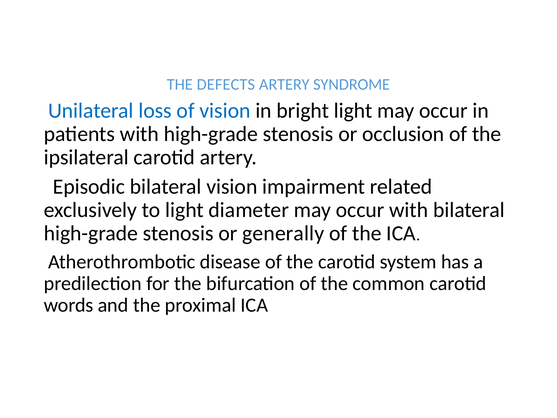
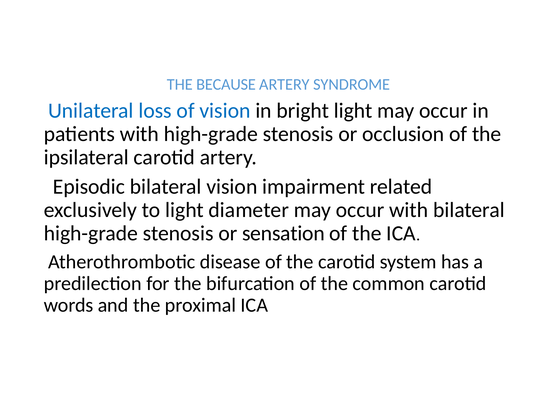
DEFECTS: DEFECTS -> BECAUSE
generally: generally -> sensation
